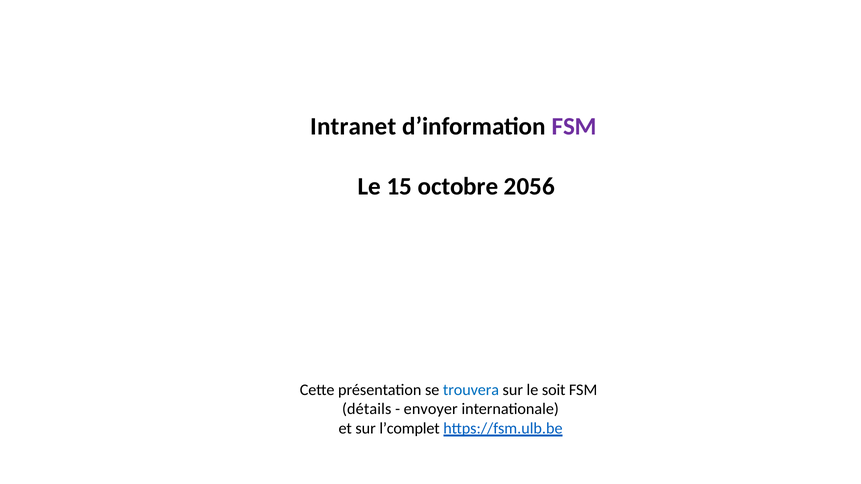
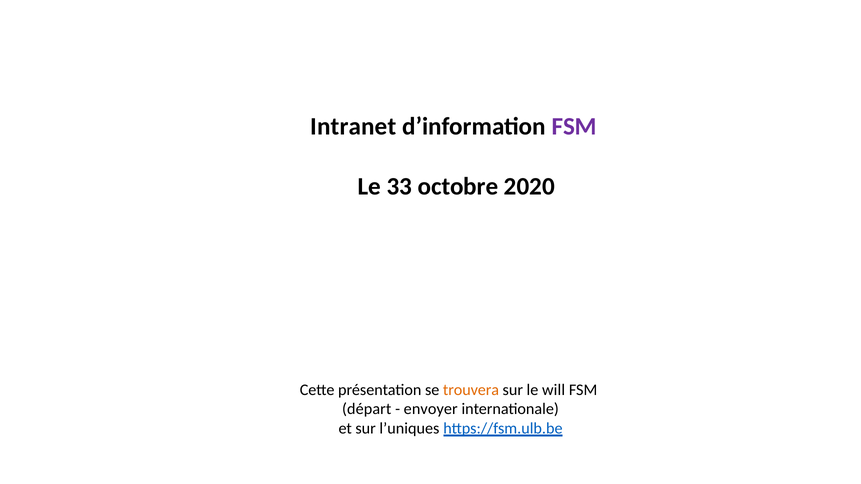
15: 15 -> 33
2056: 2056 -> 2020
trouvera colour: blue -> orange
soit: soit -> will
détails: détails -> départ
l’complet: l’complet -> l’uniques
